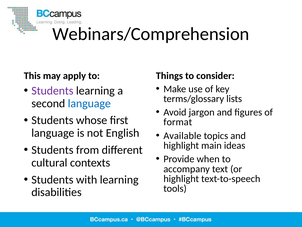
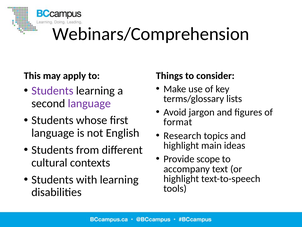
language at (89, 103) colour: blue -> purple
Available: Available -> Research
when: when -> scope
